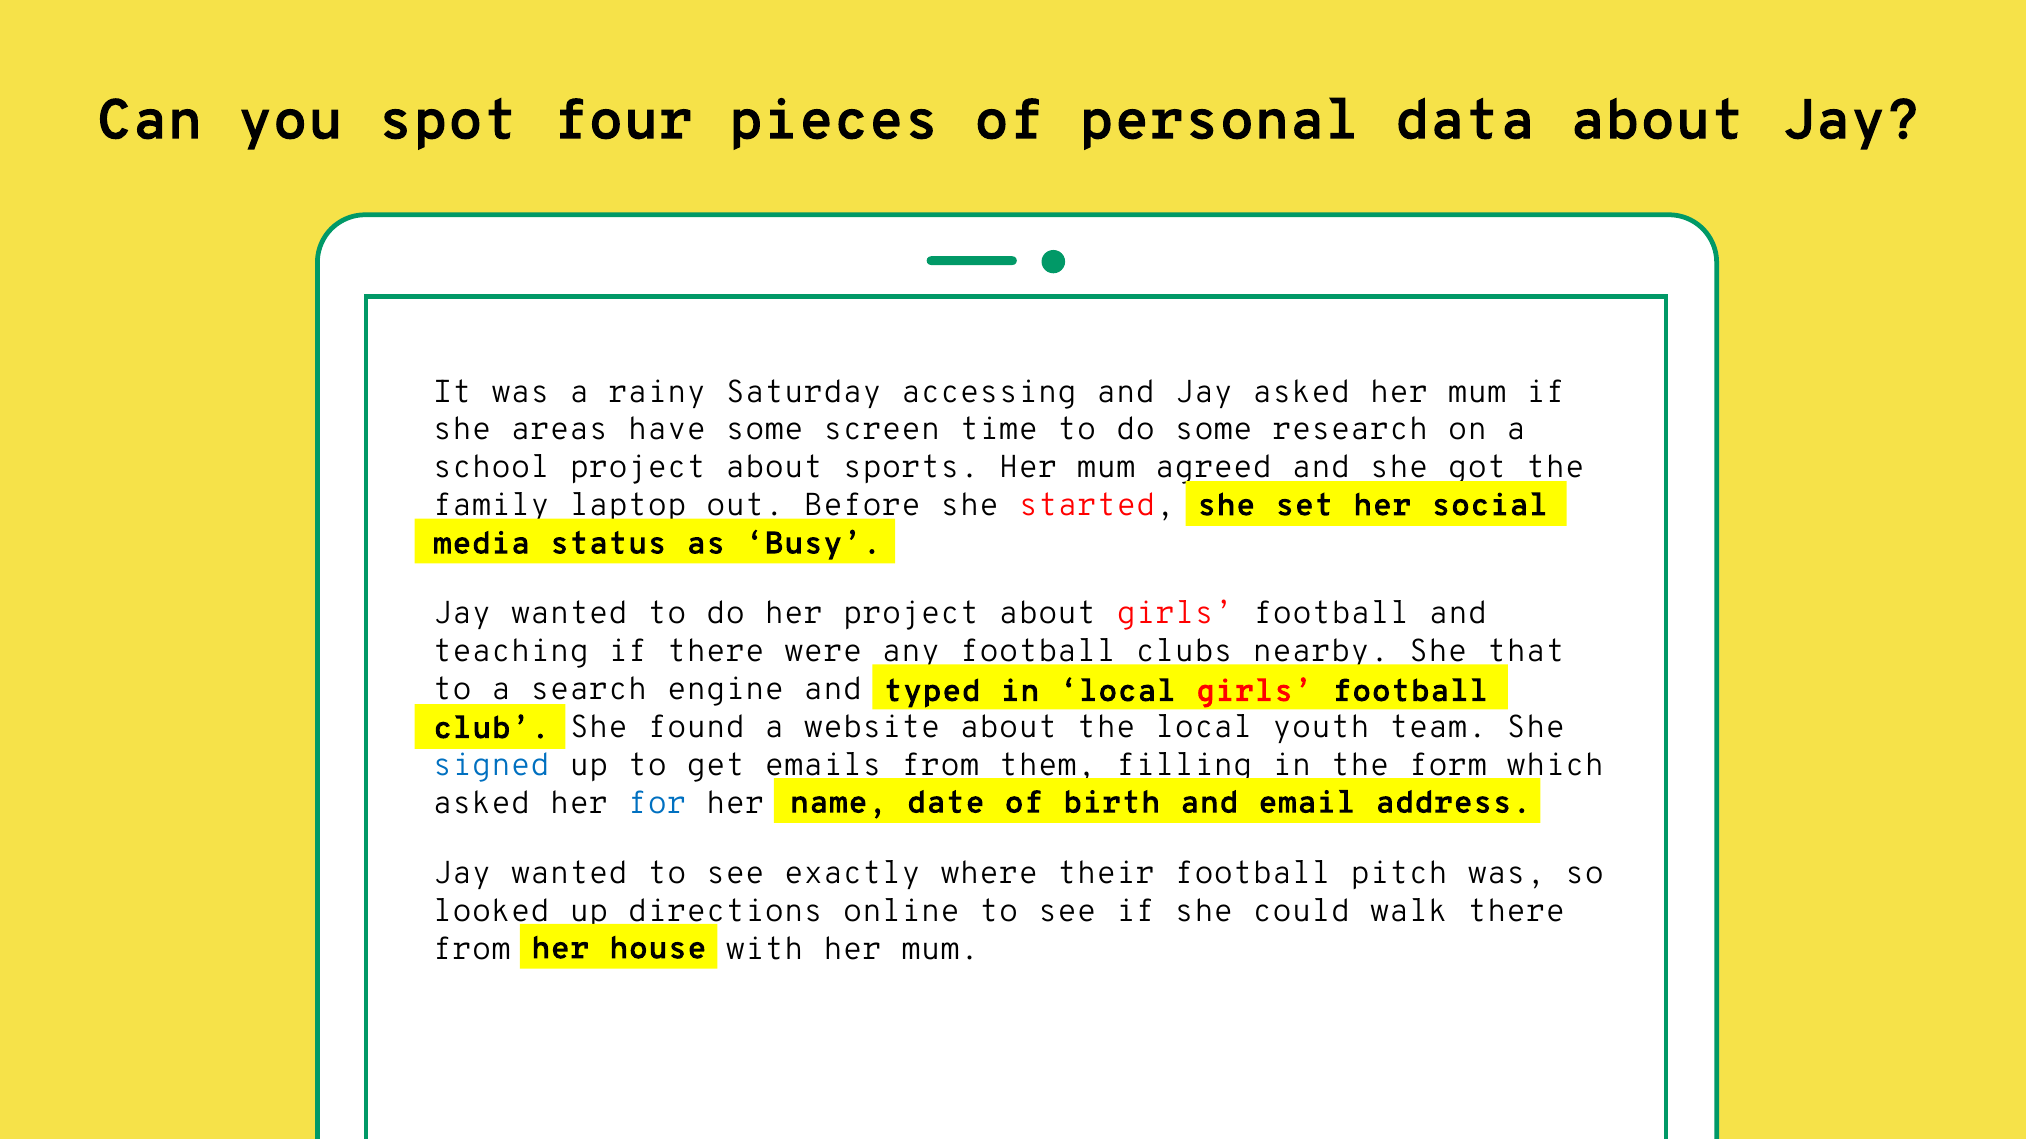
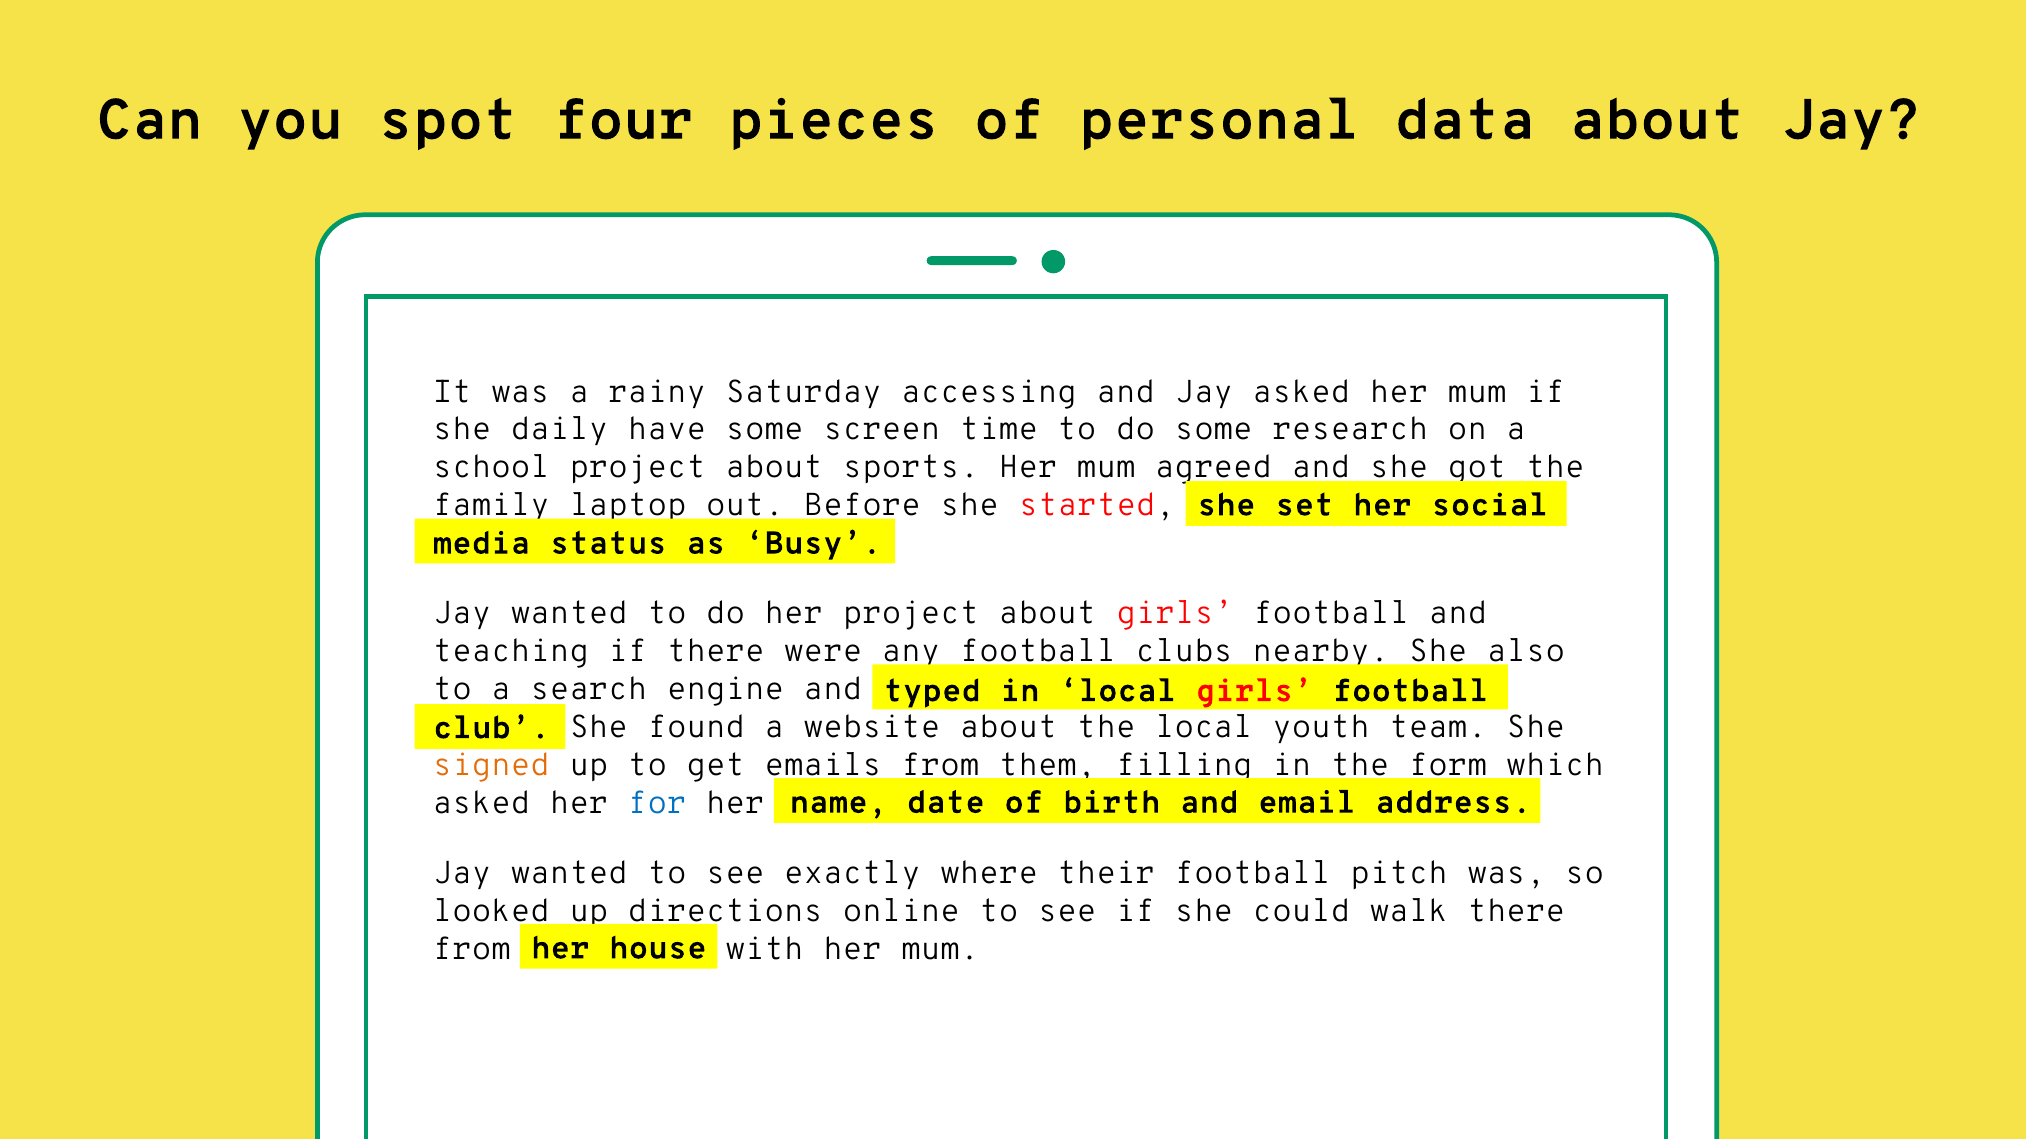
areas: areas -> daily
that: that -> also
signed colour: blue -> orange
